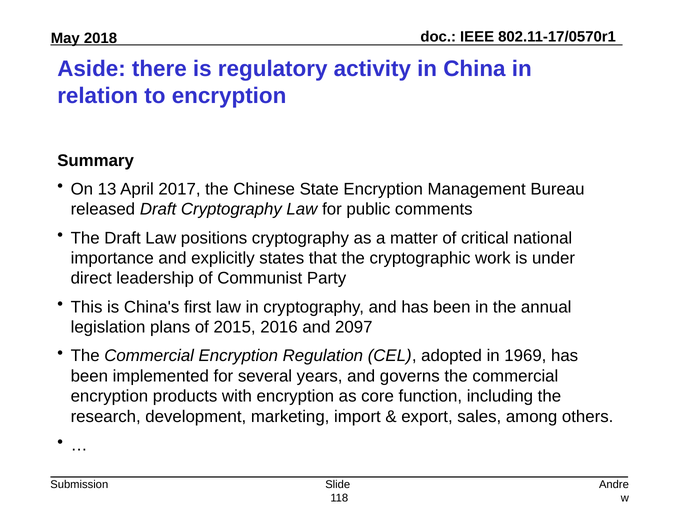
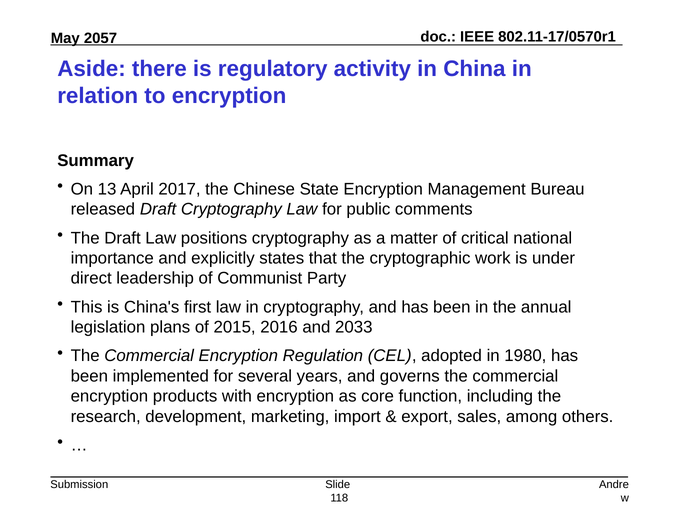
2018: 2018 -> 2057
2097: 2097 -> 2033
1969: 1969 -> 1980
